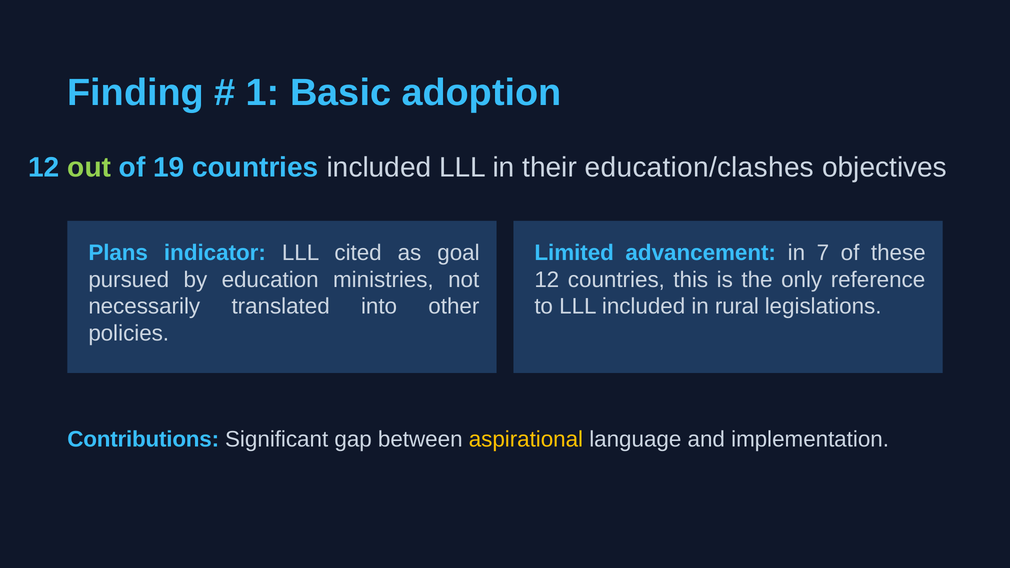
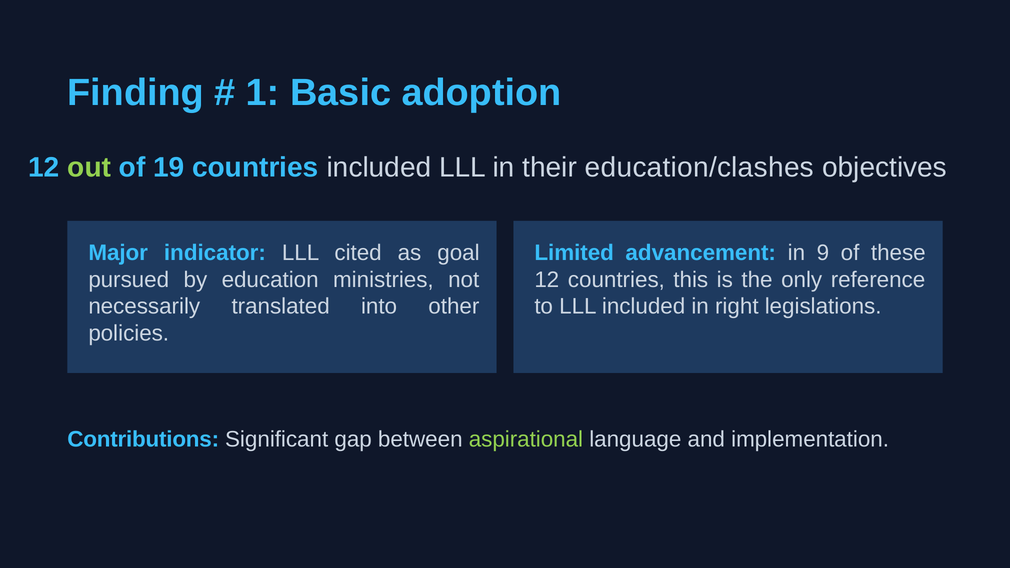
Plans: Plans -> Major
7: 7 -> 9
rural: rural -> right
aspirational colour: yellow -> light green
